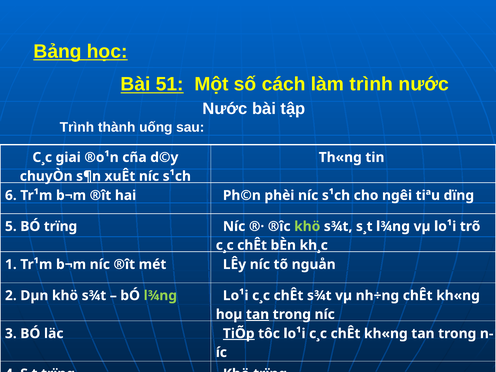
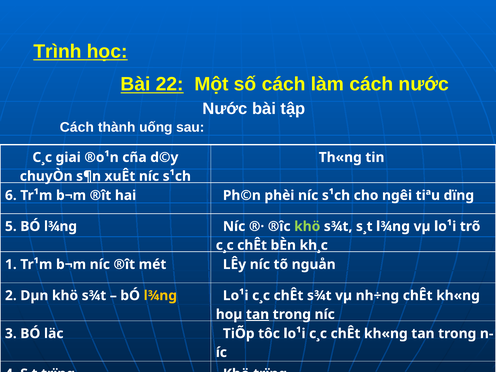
Bảng: Bảng -> Trình
51: 51 -> 22
làm trình: trình -> cách
Trình at (77, 127): Trình -> Cách
5 BÓ trïng: trïng -> l¾ng
l¾ng at (160, 296) colour: light green -> yellow
TiÕp underline: present -> none
